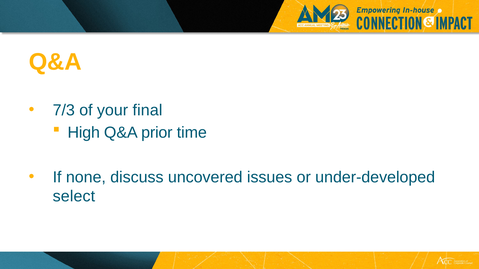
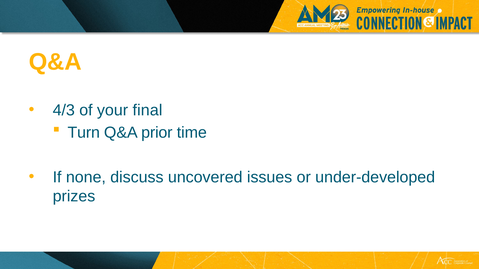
7/3: 7/3 -> 4/3
High: High -> Turn
select: select -> prizes
